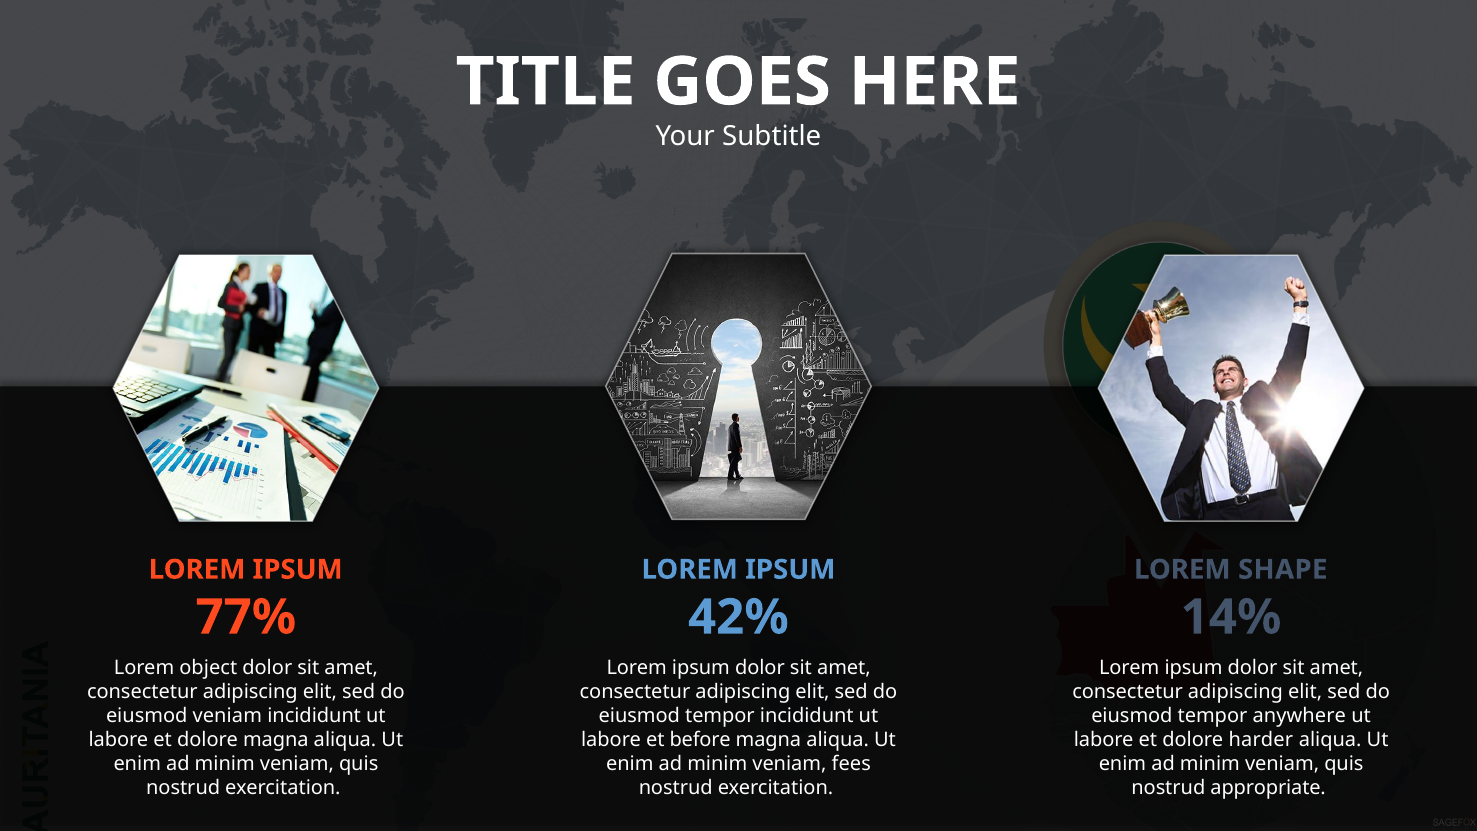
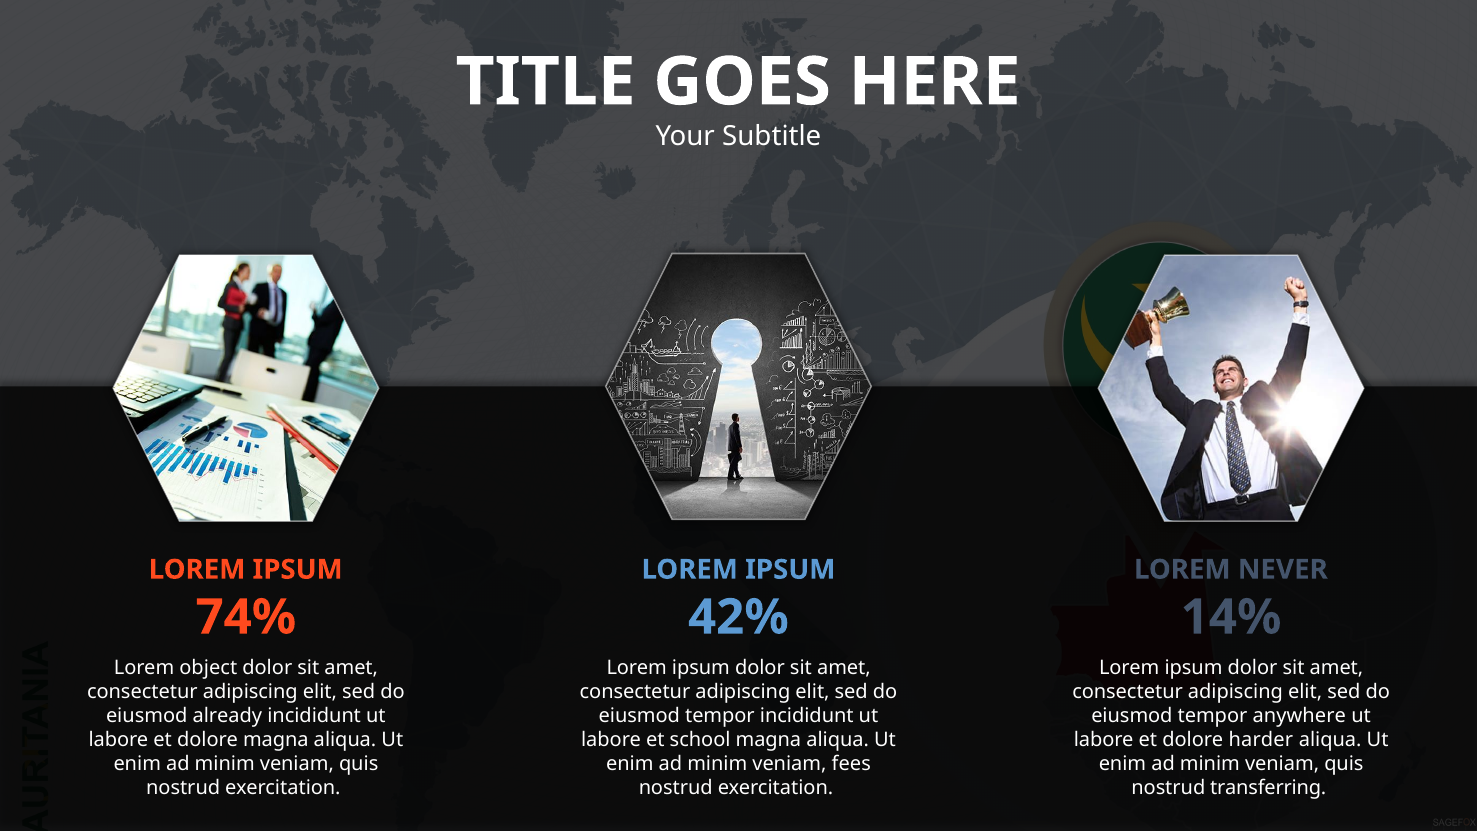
SHAPE: SHAPE -> NEVER
77%: 77% -> 74%
eiusmod veniam: veniam -> already
before: before -> school
appropriate: appropriate -> transferring
